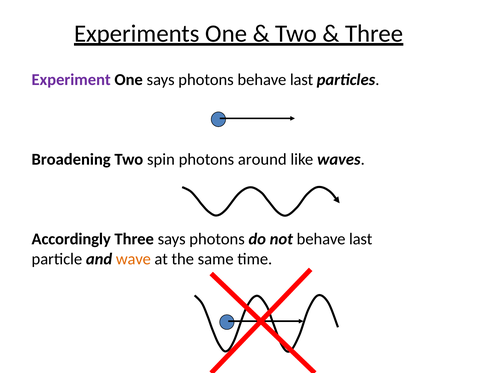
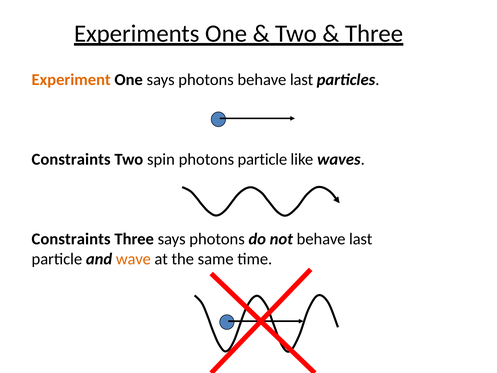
Experiment colour: purple -> orange
Broadening at (71, 159): Broadening -> Constraints
photons around: around -> particle
Accordingly at (71, 239): Accordingly -> Constraints
